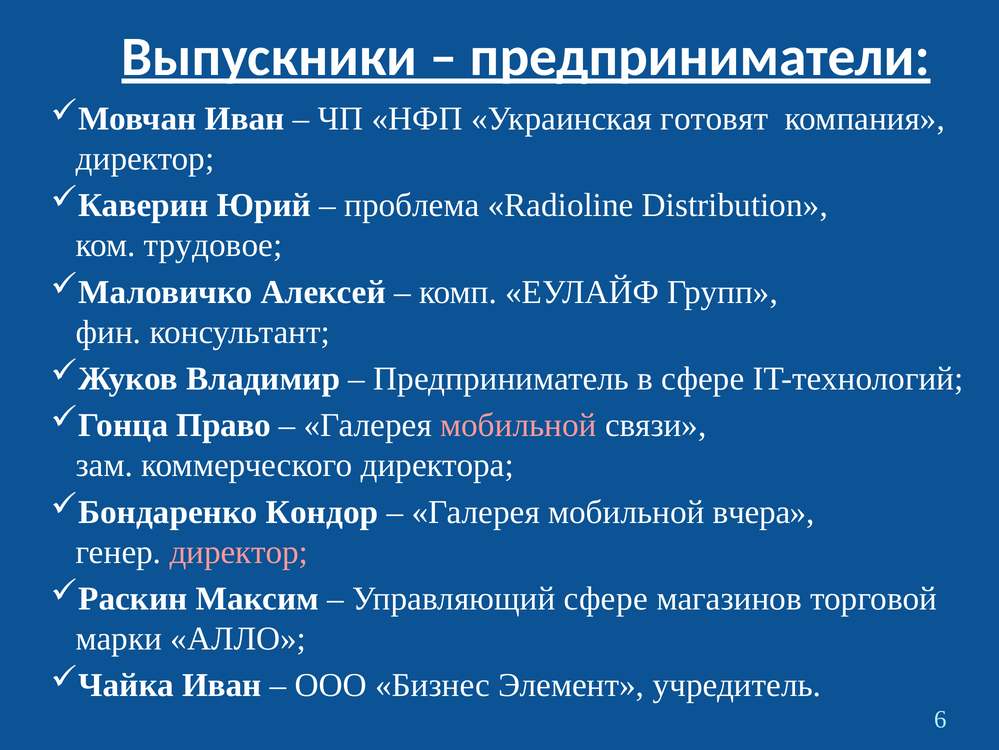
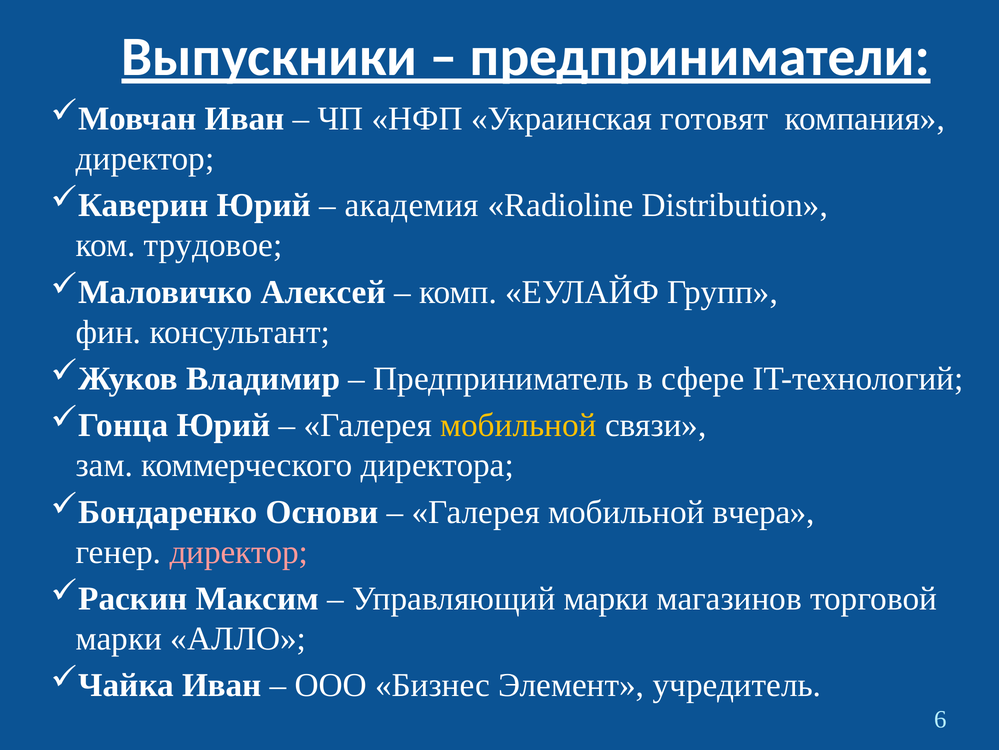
проблема: проблема -> академия
Право at (224, 425): Право -> Юрий
мобильной at (519, 425) colour: pink -> yellow
Кондор: Кондор -> Основи
Управляющий сфере: сфере -> марки
